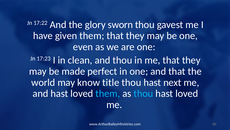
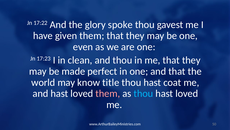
sworn: sworn -> spoke
next: next -> coat
them at (108, 93) colour: light blue -> pink
